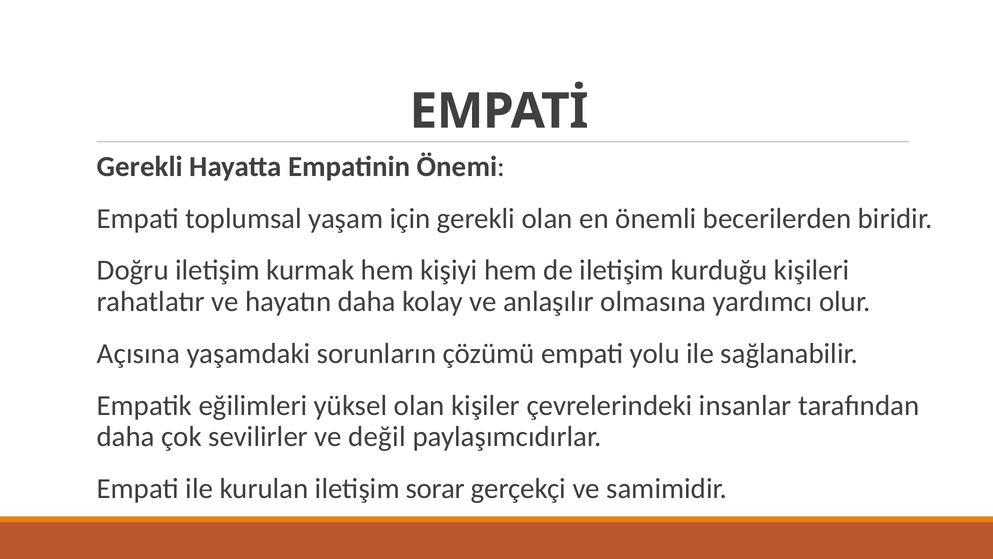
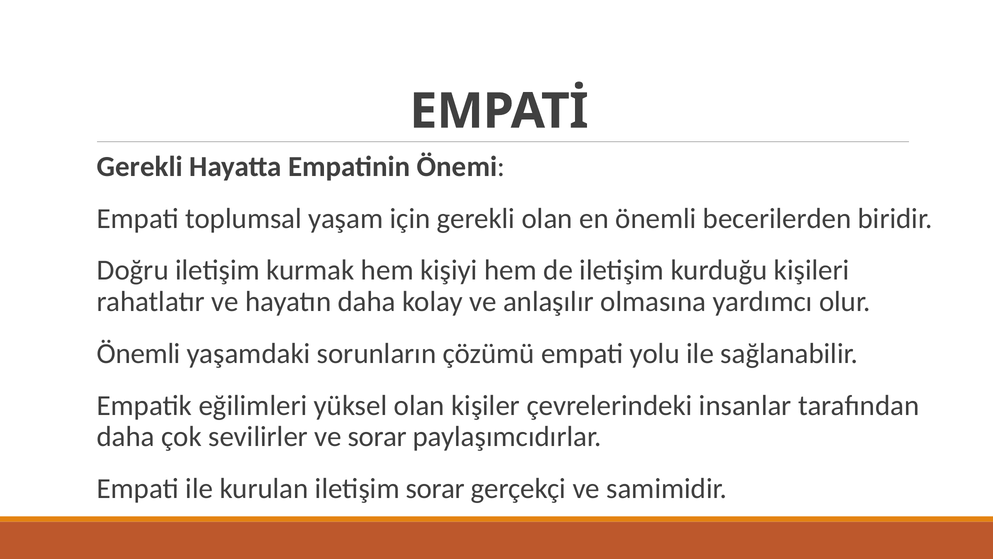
Açısına at (138, 353): Açısına -> Önemli
ve değil: değil -> sorar
